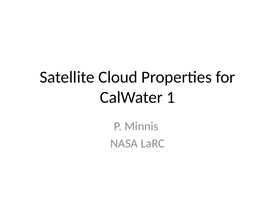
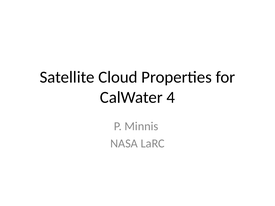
1: 1 -> 4
